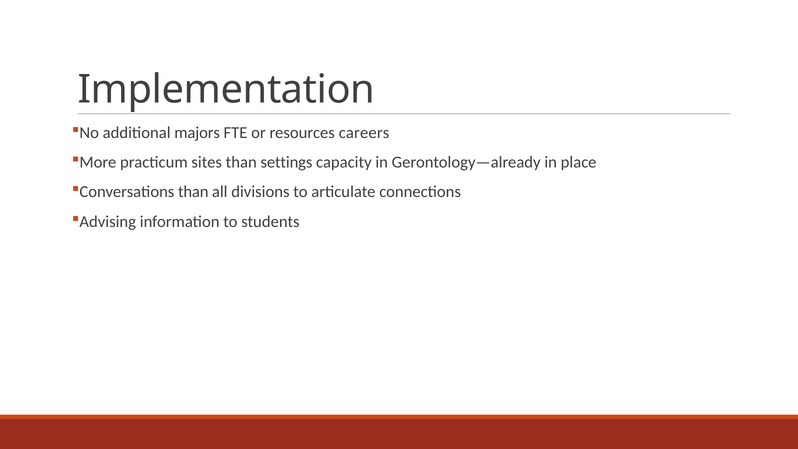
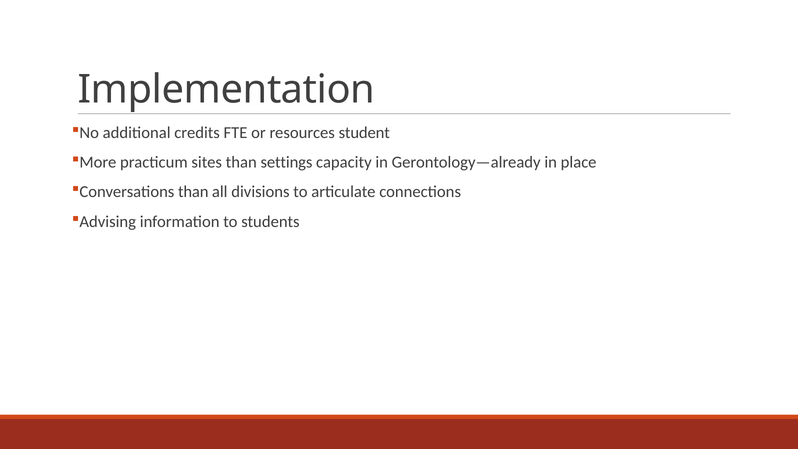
majors: majors -> credits
careers: careers -> student
